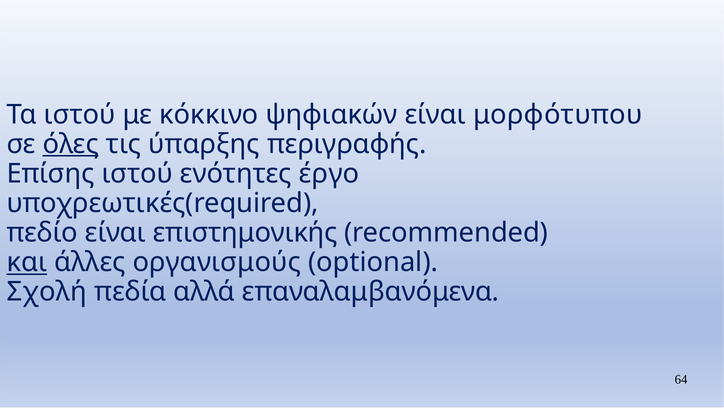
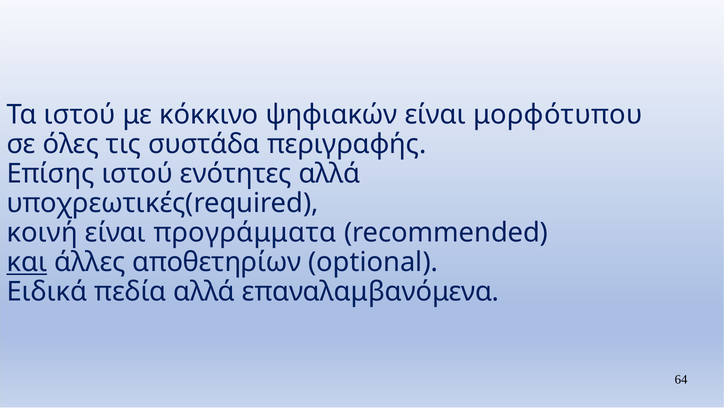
όλες underline: present -> none
ύπαρξης: ύπαρξης -> συστάδα
ενότητες έργο: έργο -> αλλά
πεδίο: πεδίο -> κοινή
επιστημονικής: επιστημονικής -> προγράμματα
οργανισμούς: οργανισμούς -> αποθετηρίων
Σχολή: Σχολή -> Ειδικά
